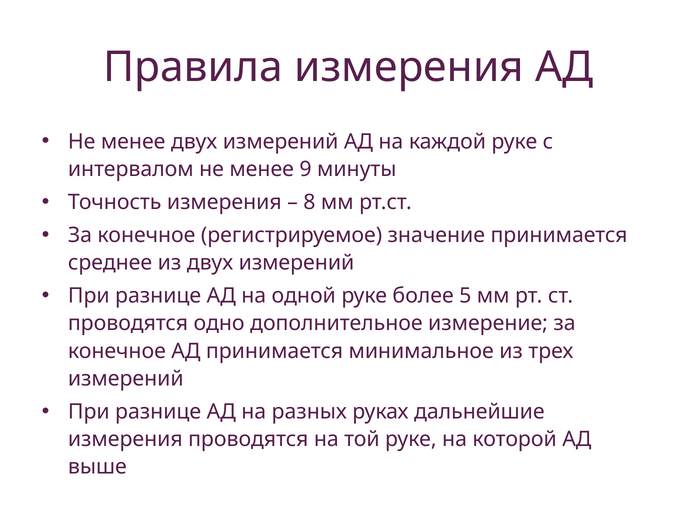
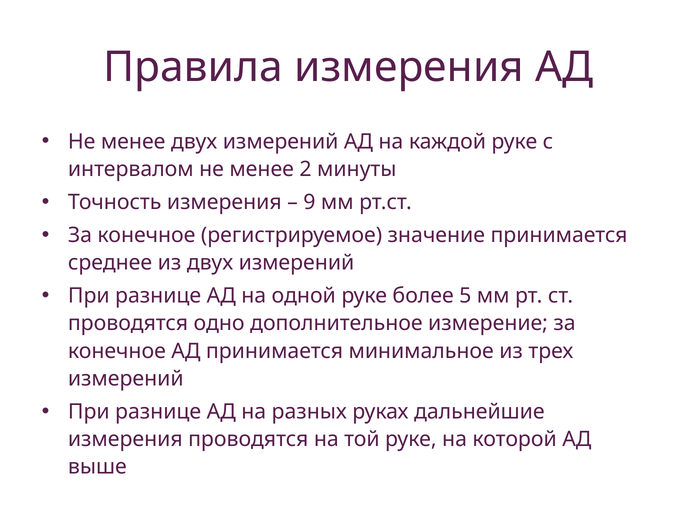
9: 9 -> 2
8: 8 -> 9
